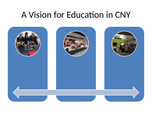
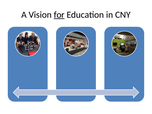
for underline: none -> present
